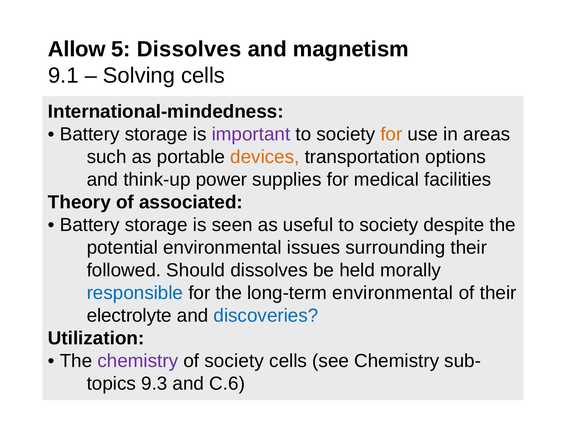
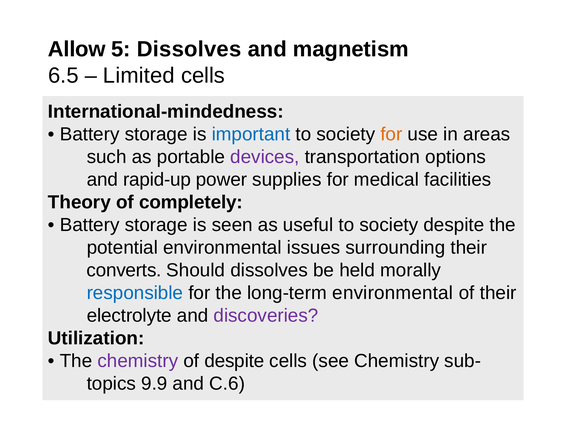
9.1: 9.1 -> 6.5
Solving: Solving -> Limited
important colour: purple -> blue
devices colour: orange -> purple
think-up: think-up -> rapid-up
associated: associated -> completely
followed: followed -> converts
discoveries colour: blue -> purple
of society: society -> despite
9.3: 9.3 -> 9.9
